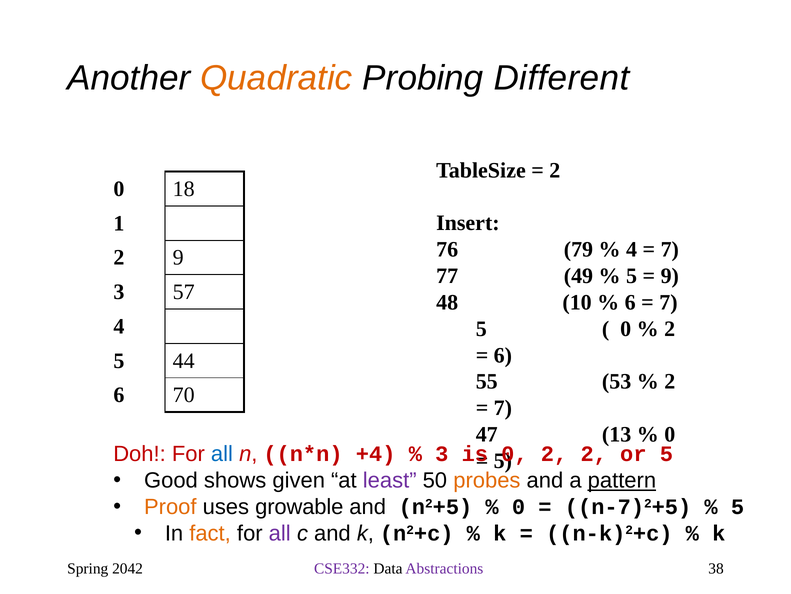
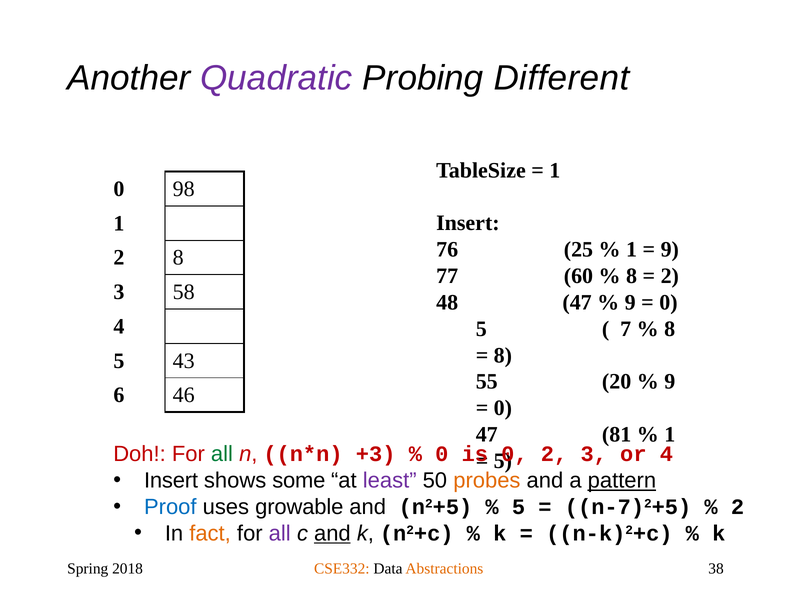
Quadratic colour: orange -> purple
2 at (555, 170): 2 -> 1
18: 18 -> 98
79: 79 -> 25
4 at (632, 249): 4 -> 1
7 at (670, 249): 7 -> 9
2 9: 9 -> 8
49: 49 -> 60
5 at (632, 276): 5 -> 8
9 at (670, 276): 9 -> 2
57: 57 -> 58
48 10: 10 -> 47
6 at (630, 302): 6 -> 9
7 at (668, 302): 7 -> 0
0 at (626, 328): 0 -> 7
2 at (670, 328): 2 -> 8
6 at (503, 355): 6 -> 8
44: 44 -> 43
53: 53 -> 20
2 at (670, 381): 2 -> 9
70: 70 -> 46
7 at (503, 408): 7 -> 0
13: 13 -> 81
0 at (670, 434): 0 -> 1
all at (222, 454) colour: blue -> green
+4: +4 -> +3
3 at (442, 454): 3 -> 0
2 2: 2 -> 3
or 5: 5 -> 4
Good at (171, 480): Good -> Insert
given: given -> some
Proof colour: orange -> blue
0 at (519, 506): 0 -> 5
5 at (738, 506): 5 -> 2
and at (332, 533) underline: none -> present
2042: 2042 -> 2018
CSE332 colour: purple -> orange
Abstractions colour: purple -> orange
